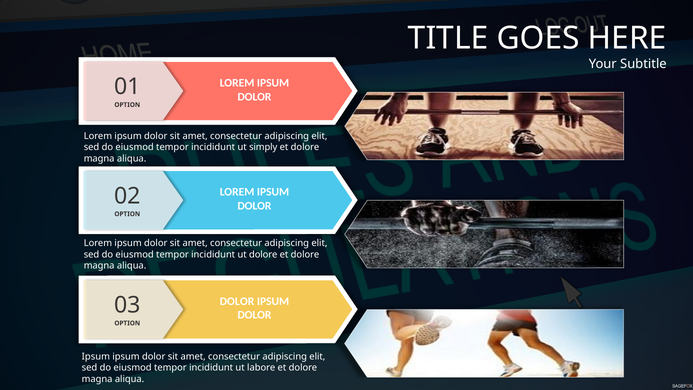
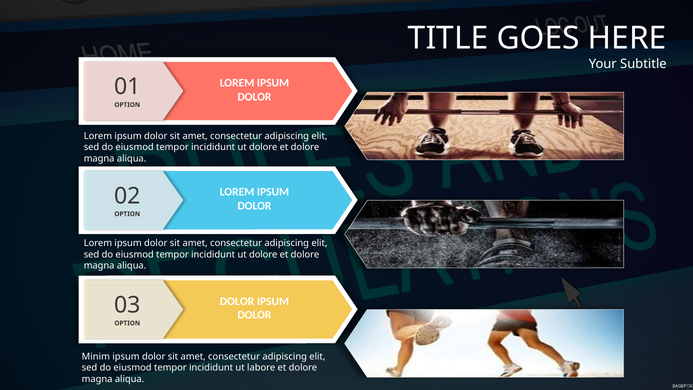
simply at (263, 147): simply -> dolore
Ipsum at (96, 356): Ipsum -> Minim
